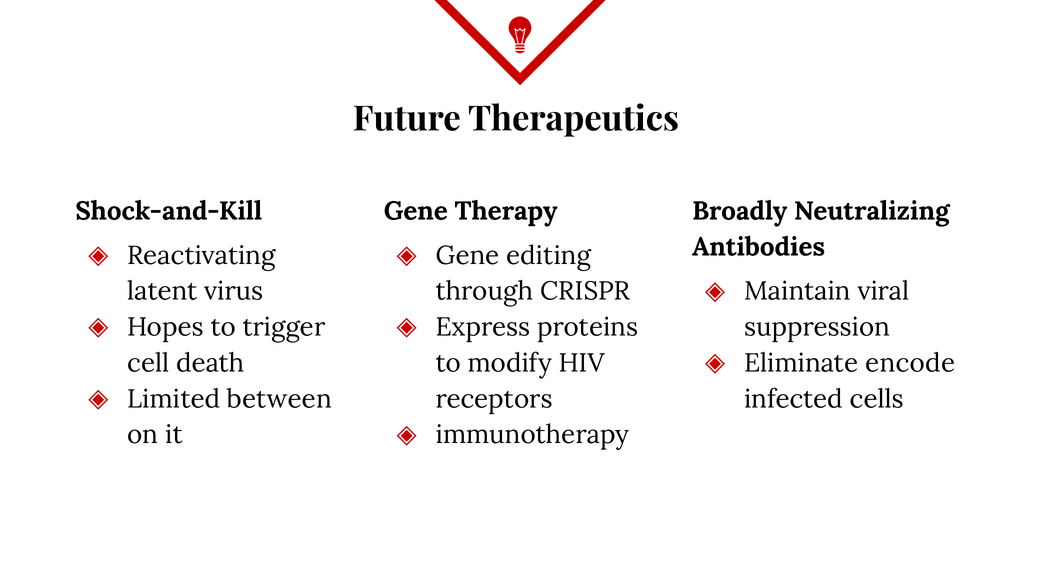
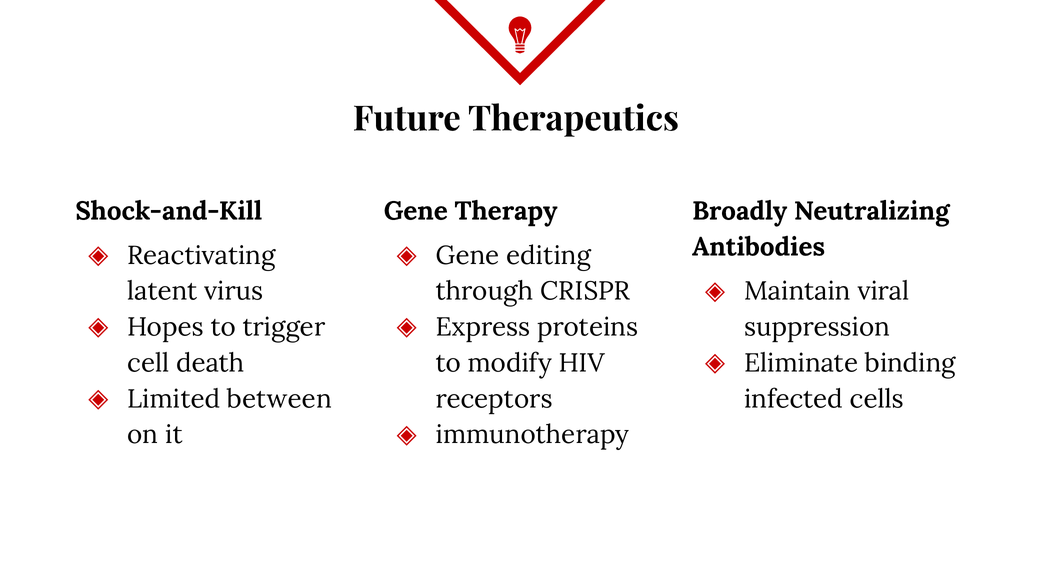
encode: encode -> binding
